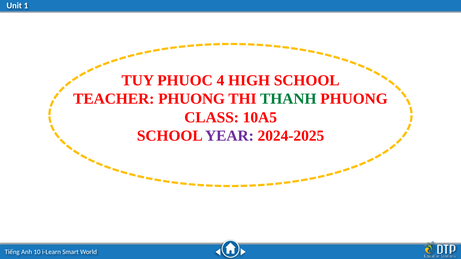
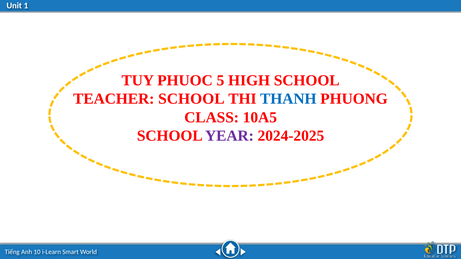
4: 4 -> 5
TEACHER PHUONG: PHUONG -> SCHOOL
THANH colour: green -> blue
